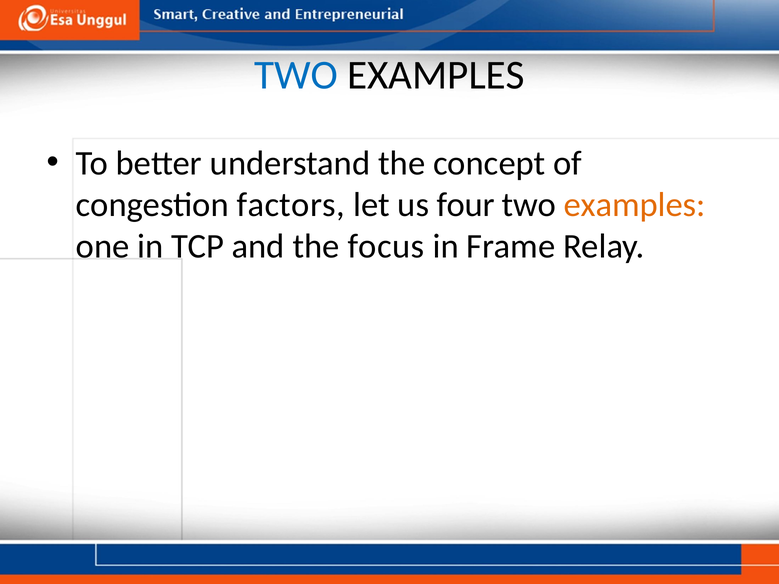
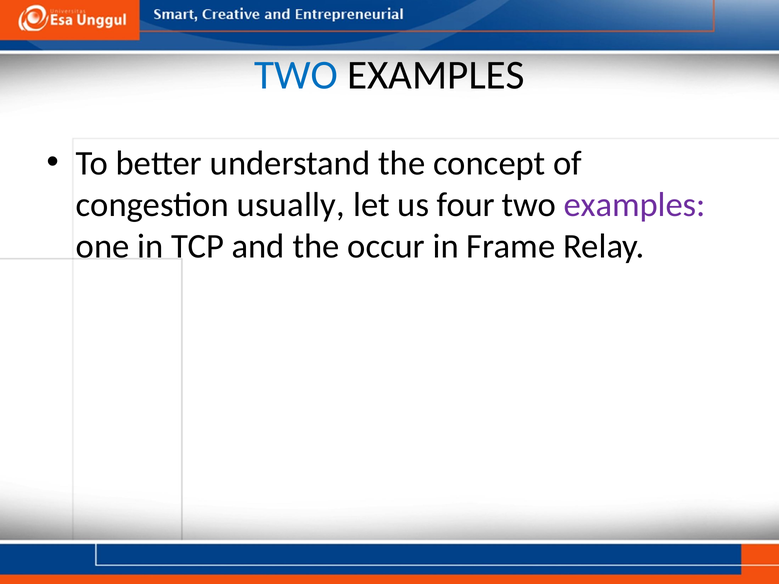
factors: factors -> usually
examples at (635, 205) colour: orange -> purple
focus: focus -> occur
